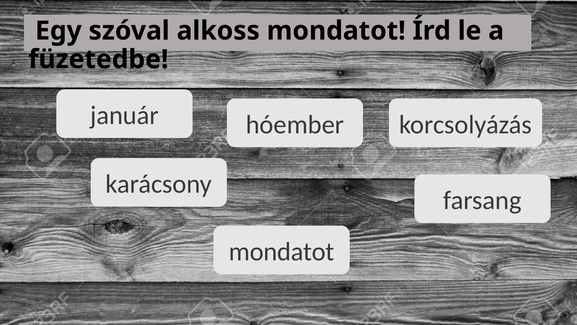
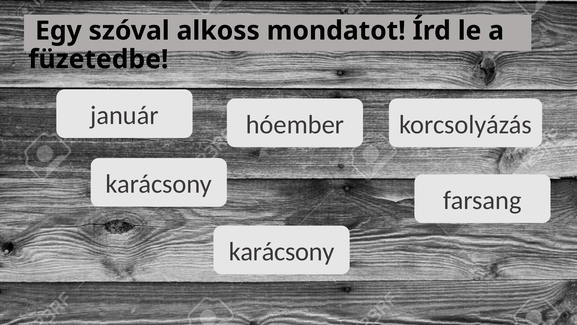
mondatot at (282, 251): mondatot -> karácsony
